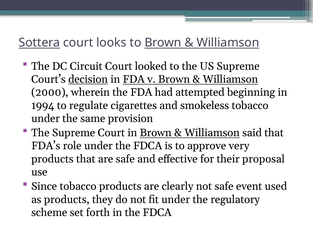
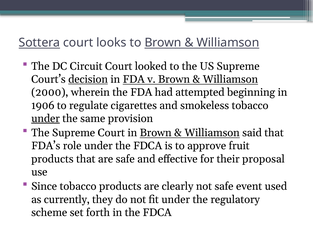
1994: 1994 -> 1906
under at (46, 118) underline: none -> present
very: very -> fruit
as products: products -> currently
